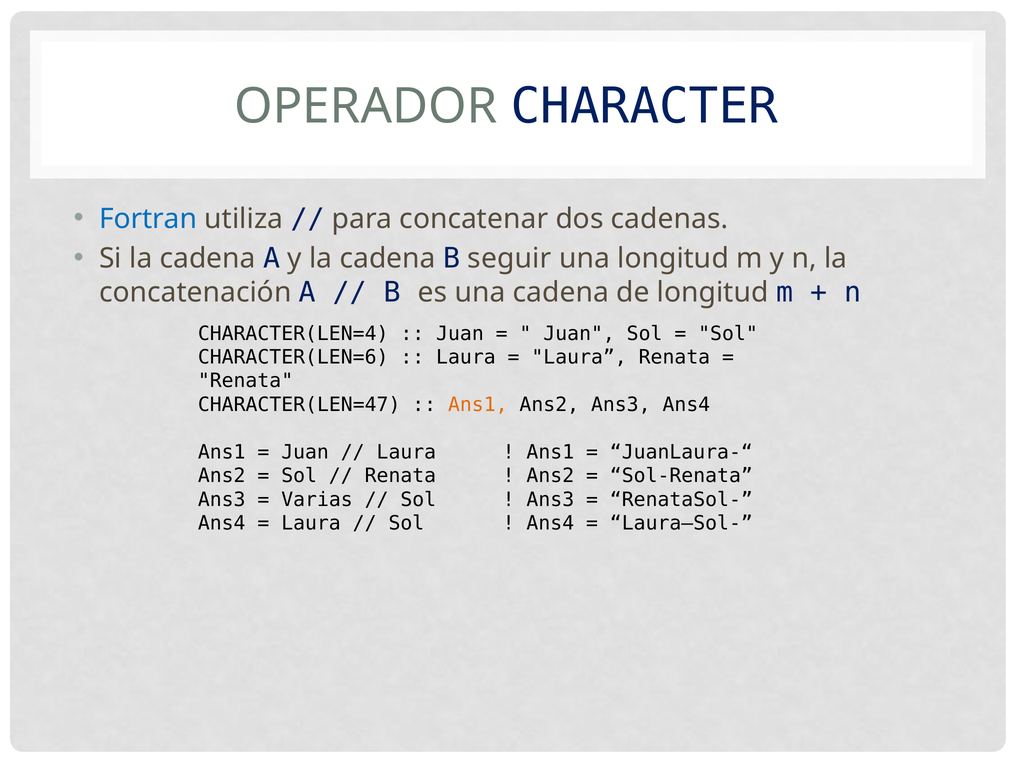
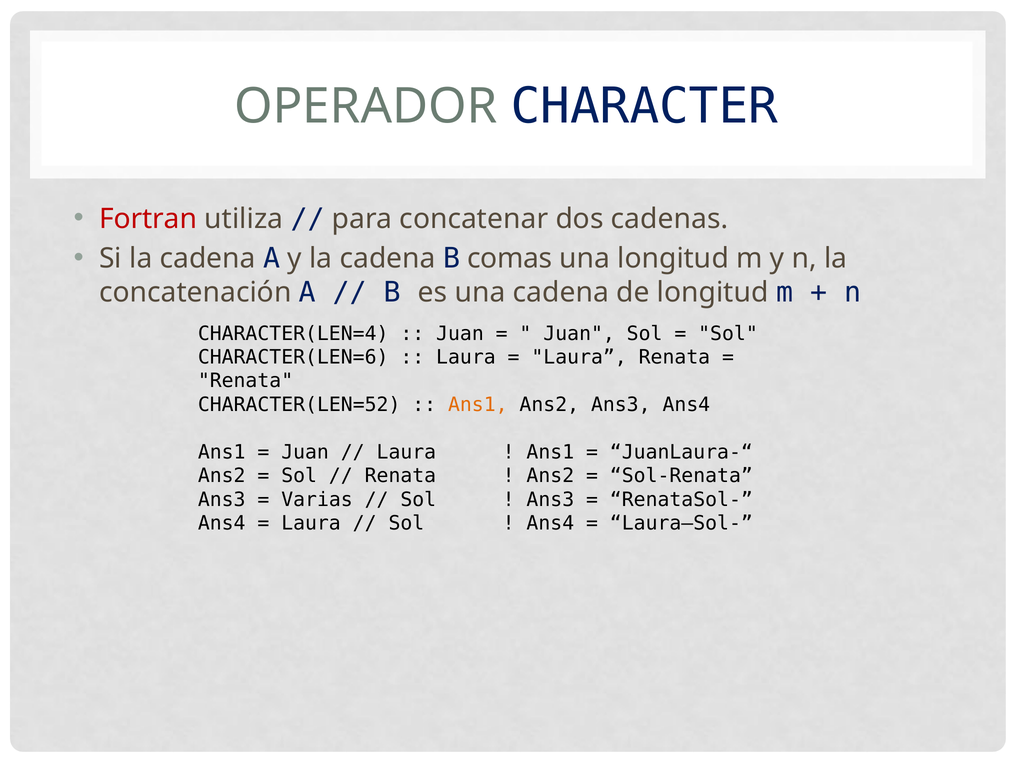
Fortran colour: blue -> red
seguir: seguir -> comas
CHARACTER(LEN=47: CHARACTER(LEN=47 -> CHARACTER(LEN=52
